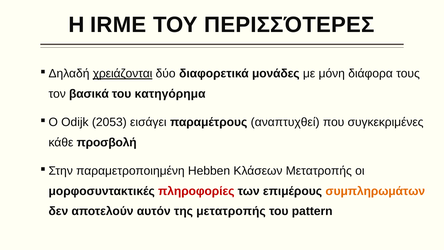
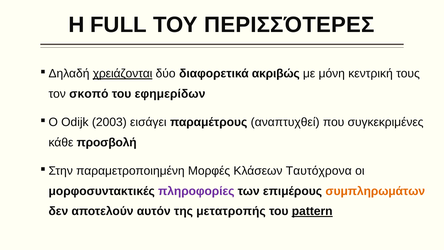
IRME: IRME -> FULL
μονάδες: μονάδες -> ακριβώς
διάφορα: διάφορα -> κεντρική
βασικά: βασικά -> σκοπό
κατηγόρημα: κατηγόρημα -> εφημερίδων
2053: 2053 -> 2003
Hebben: Hebben -> Μορφές
Κλάσεων Μετατροπής: Μετατροπής -> Ταυτόχρονα
πληροφορίες colour: red -> purple
pattern underline: none -> present
